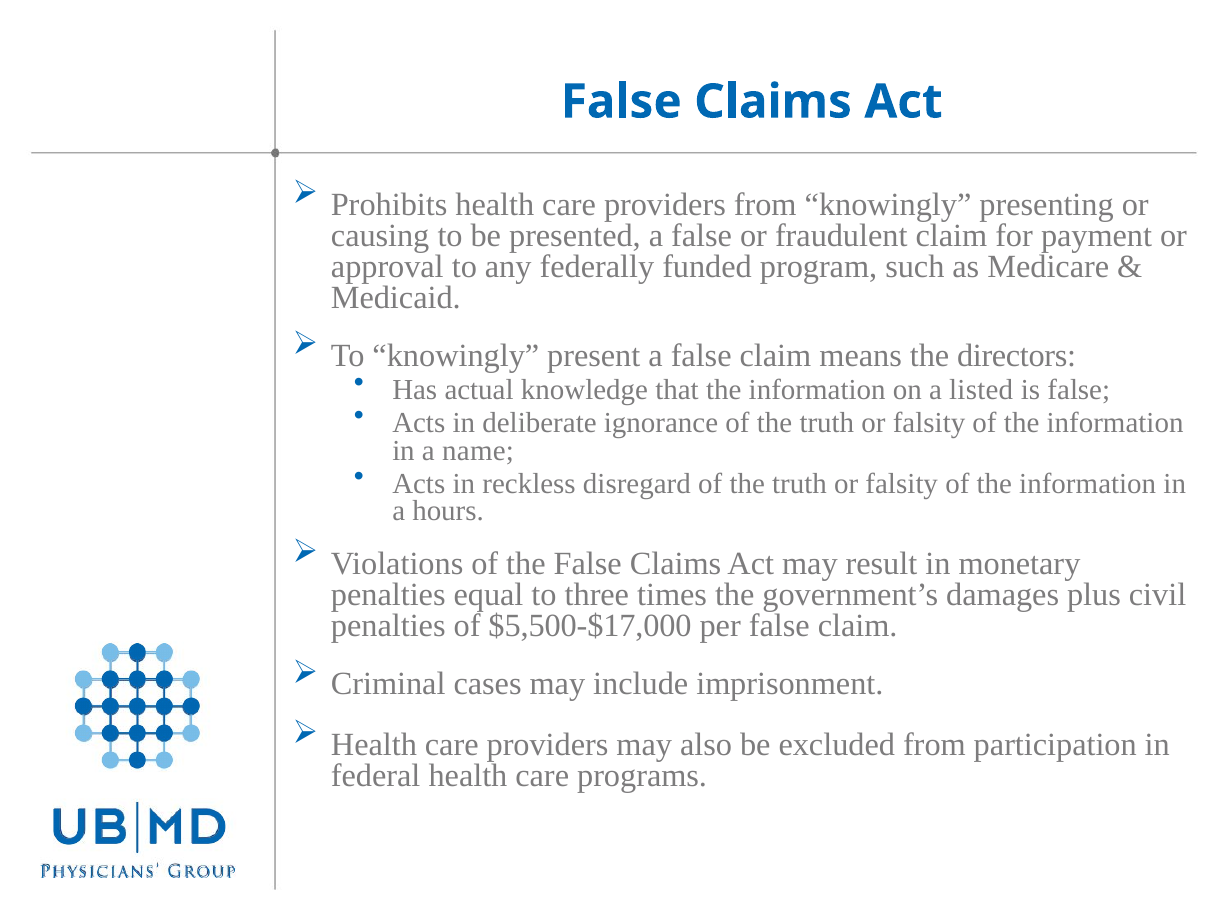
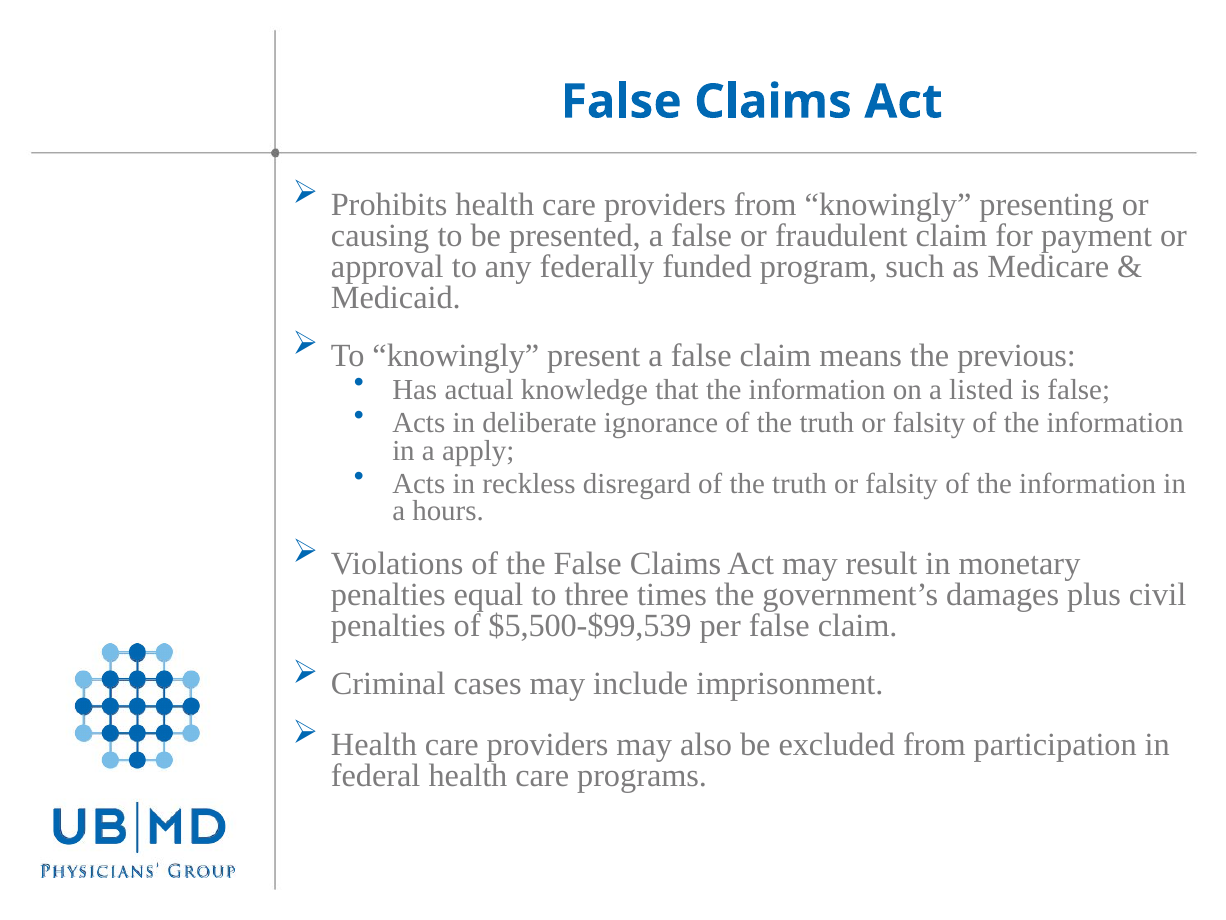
directors: directors -> previous
name: name -> apply
$5,500-$17,000: $5,500-$17,000 -> $5,500-$99,539
